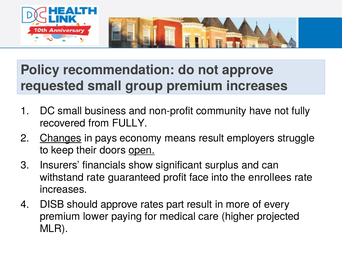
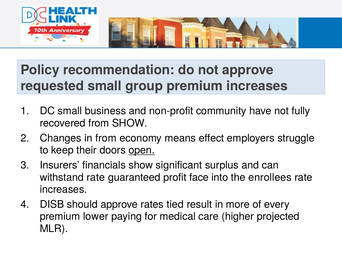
from FULLY: FULLY -> SHOW
Changes underline: present -> none
in pays: pays -> from
means result: result -> effect
part: part -> tied
